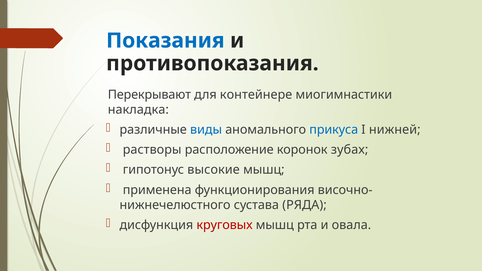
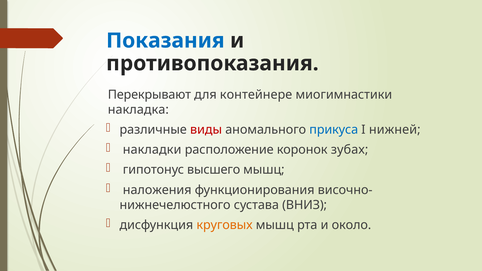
виды colour: blue -> red
растворы: растворы -> накладки
высокие: высокие -> высшего
применена: применена -> наложения
РЯДА: РЯДА -> ВНИЗ
круговых colour: red -> orange
овала: овала -> около
